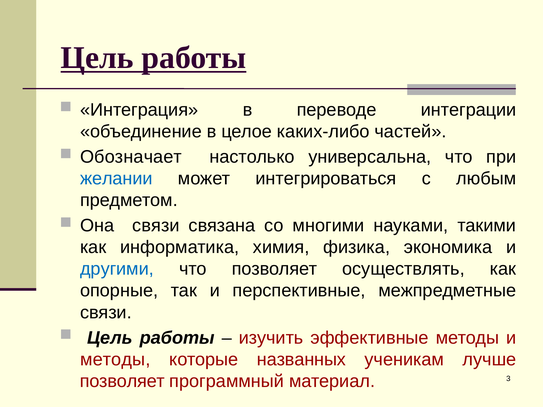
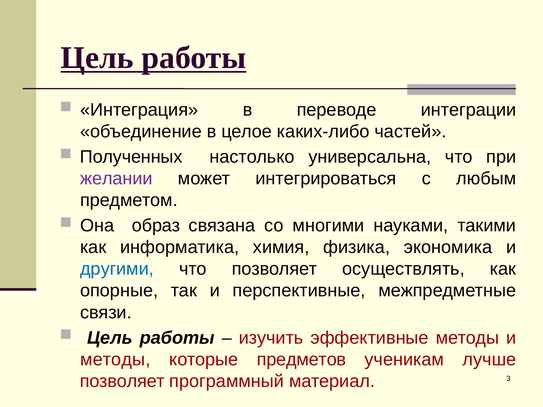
Обозначает: Обозначает -> Полученных
желании colour: blue -> purple
Она связи: связи -> образ
названных: названных -> предметов
